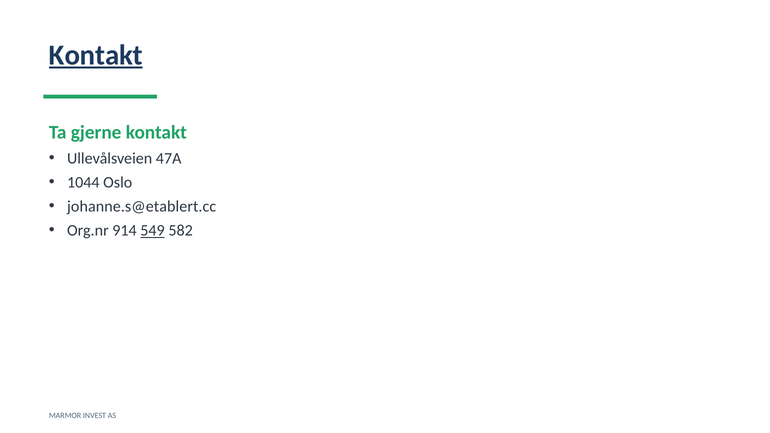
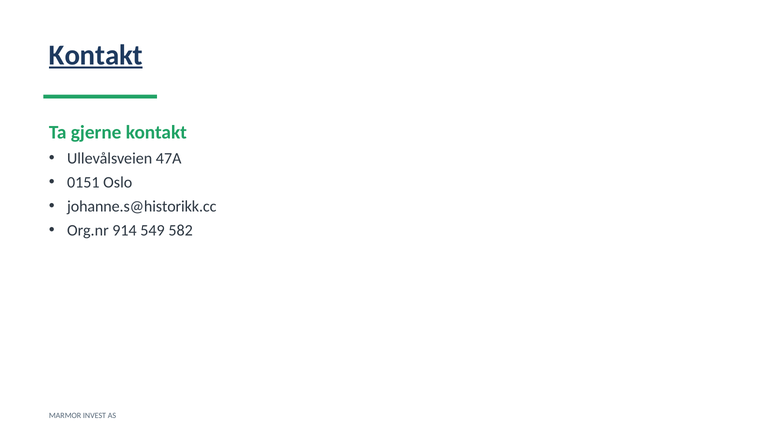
1044: 1044 -> 0151
johanne.s@etablert.cc: johanne.s@etablert.cc -> johanne.s@historikk.cc
549 underline: present -> none
